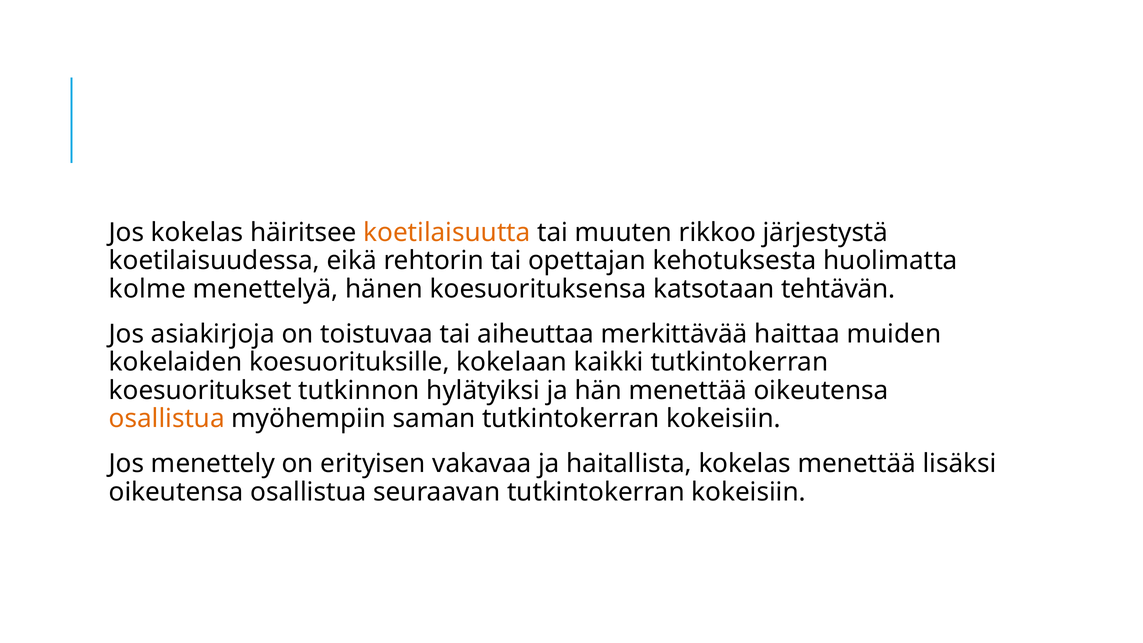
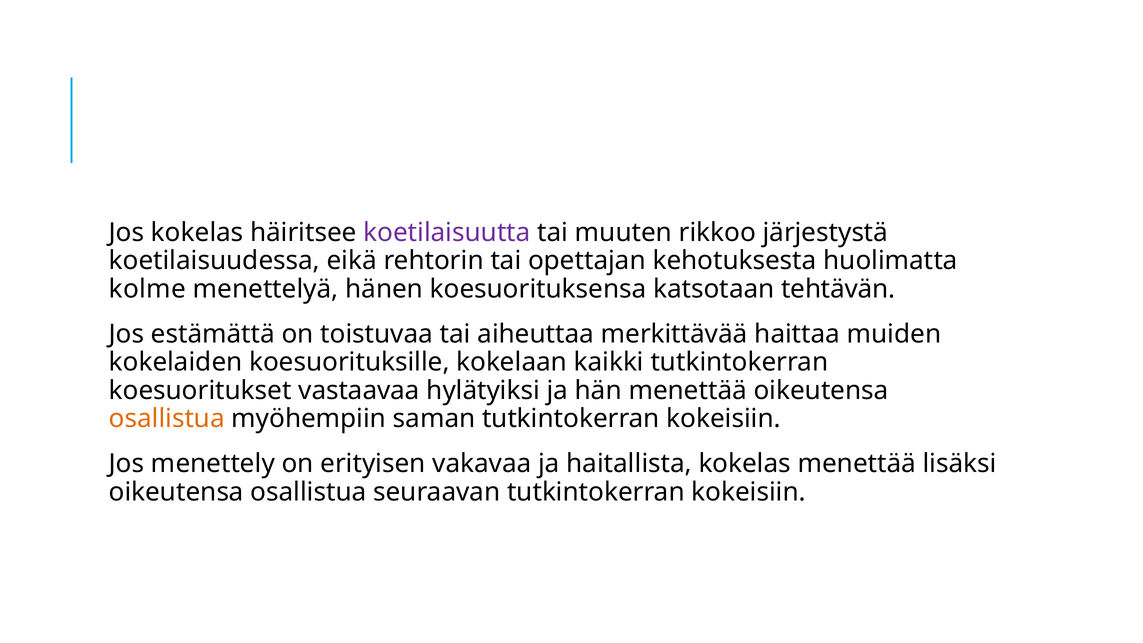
koetilaisuutta colour: orange -> purple
asiakirjoja: asiakirjoja -> estämättä
tutkinnon: tutkinnon -> vastaavaa
